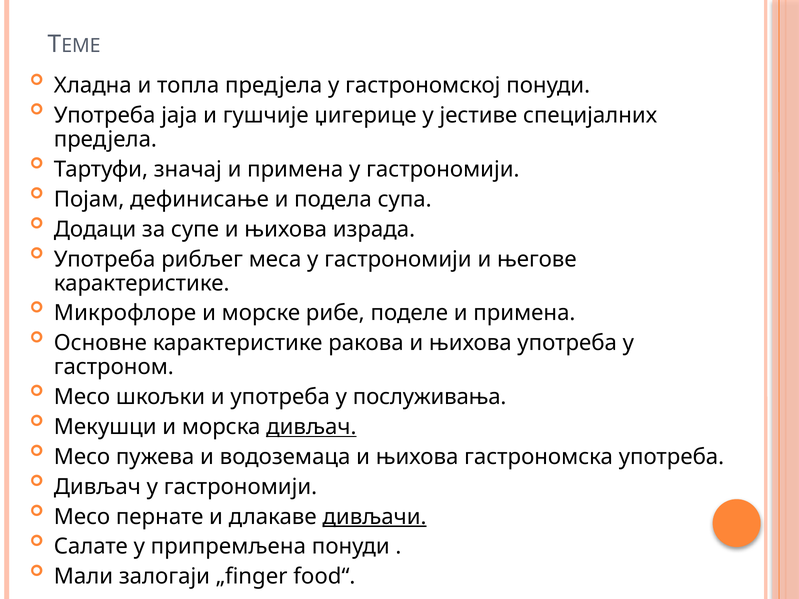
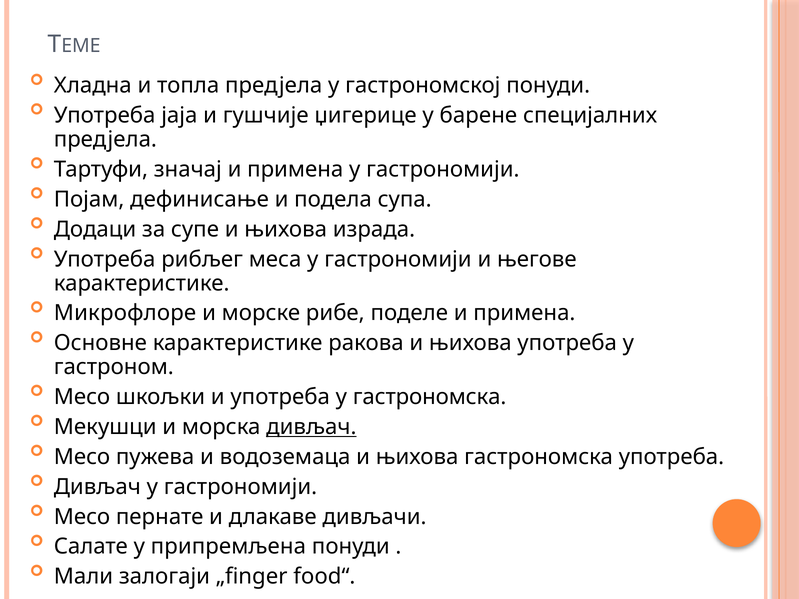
јестиве: јестиве -> барене
у послуживања: послуживања -> гастрономска
дивљачи underline: present -> none
